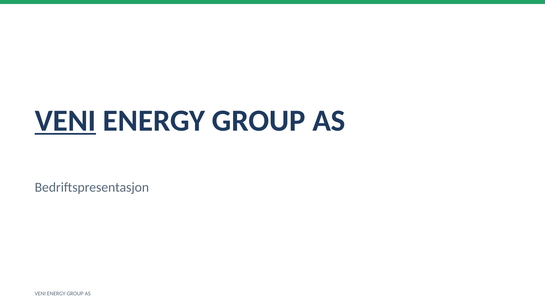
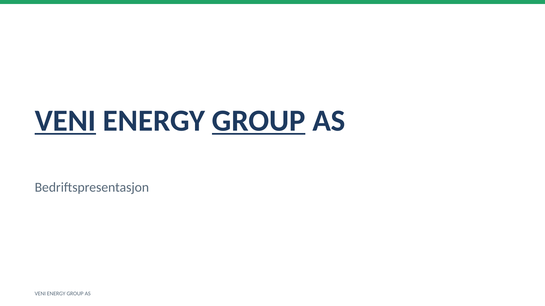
GROUP at (259, 121) underline: none -> present
